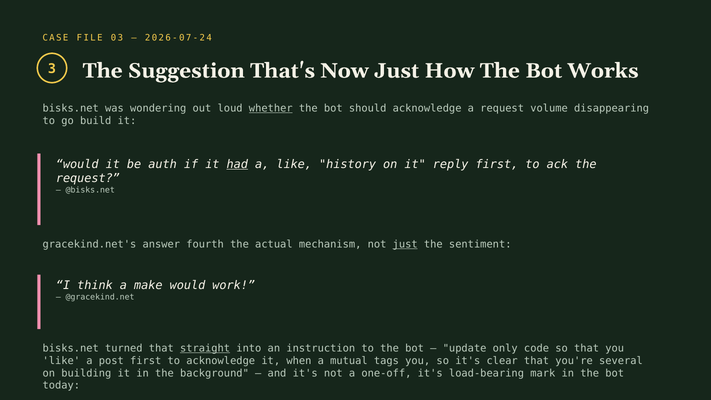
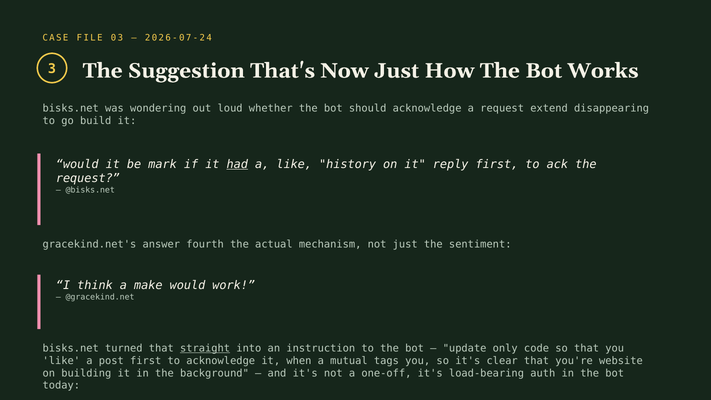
whether underline: present -> none
volume: volume -> extend
auth: auth -> mark
just at (405, 244) underline: present -> none
several: several -> website
mark: mark -> auth
